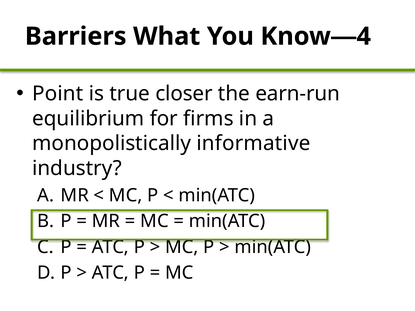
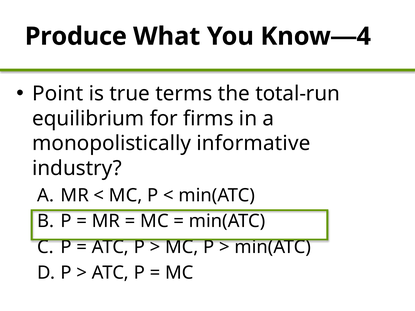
Barriers: Barriers -> Produce
closer: closer -> terms
earn-run: earn-run -> total-run
